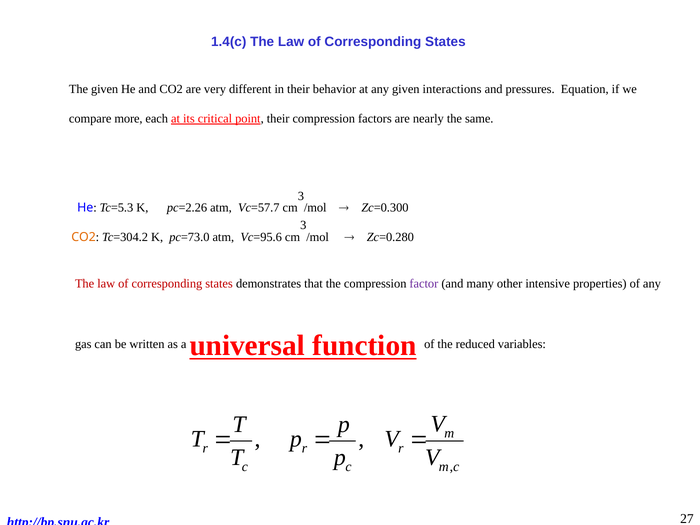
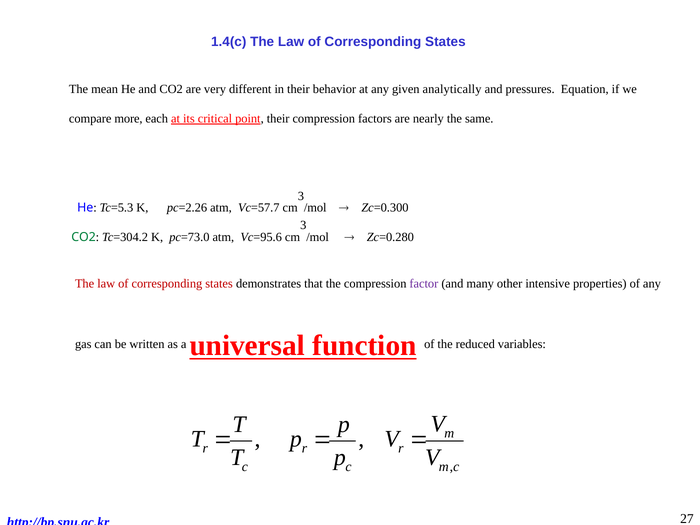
The given: given -> mean
interactions: interactions -> analytically
CO2 at (84, 237) colour: orange -> green
